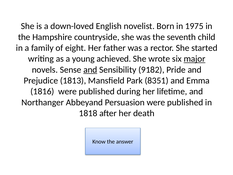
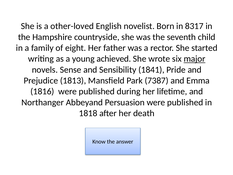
down-loved: down-loved -> other-loved
1975: 1975 -> 8317
and at (90, 70) underline: present -> none
9182: 9182 -> 1841
8351: 8351 -> 7387
